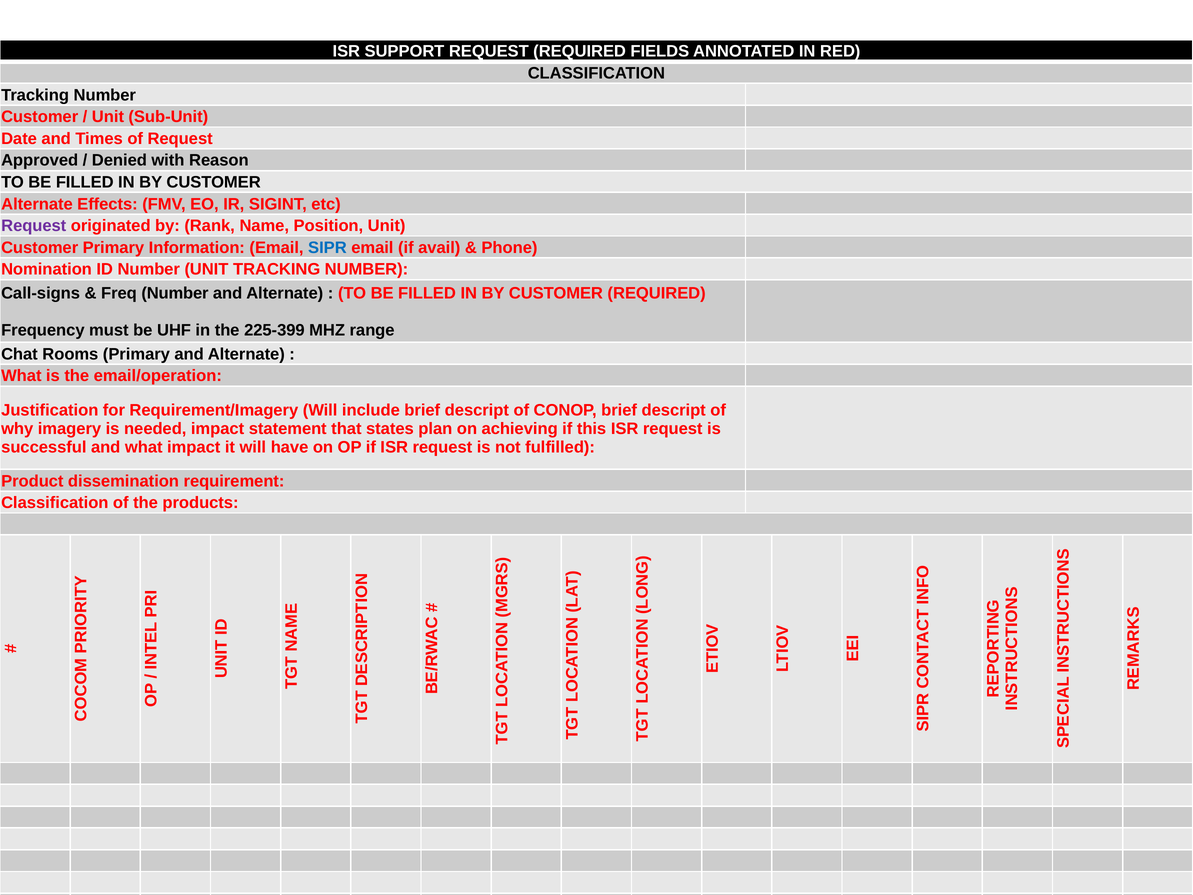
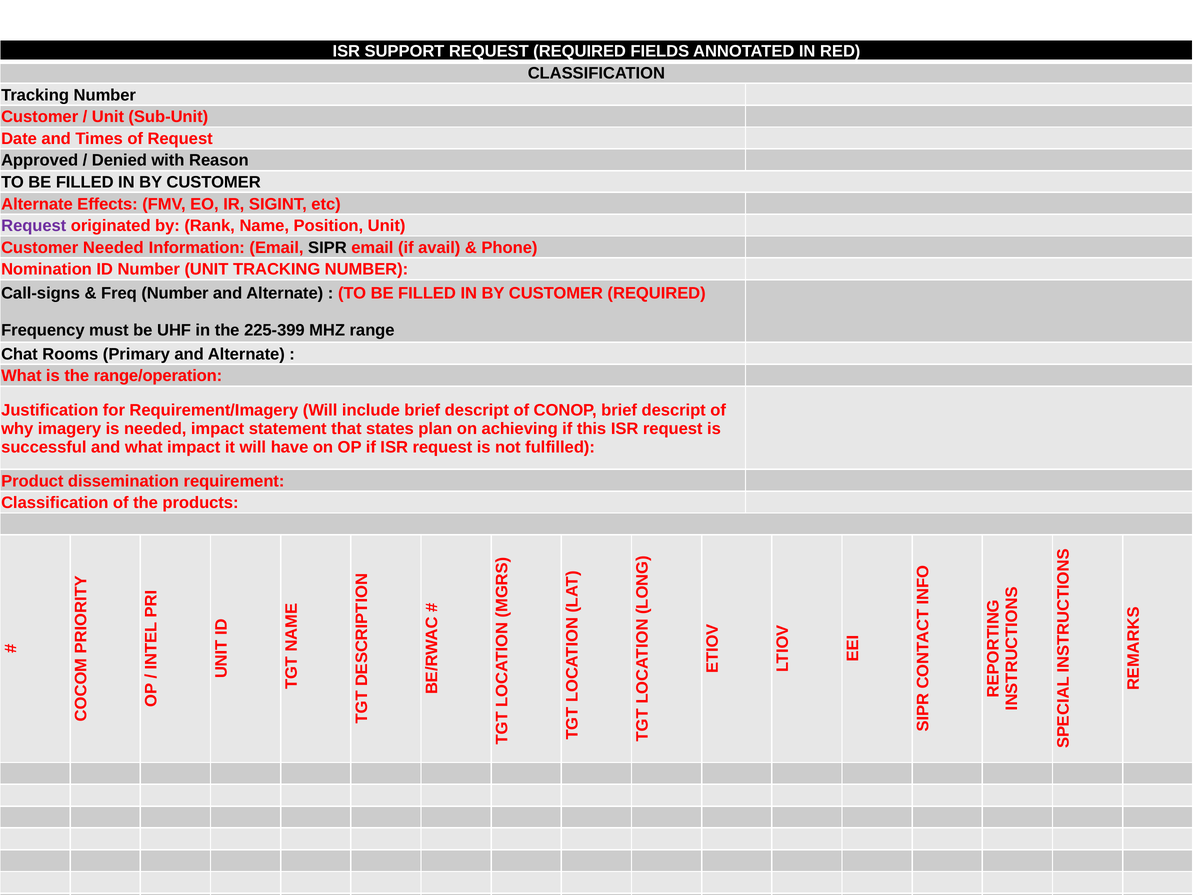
Customer Primary: Primary -> Needed
SIPR colour: blue -> black
email/operation: email/operation -> range/operation
